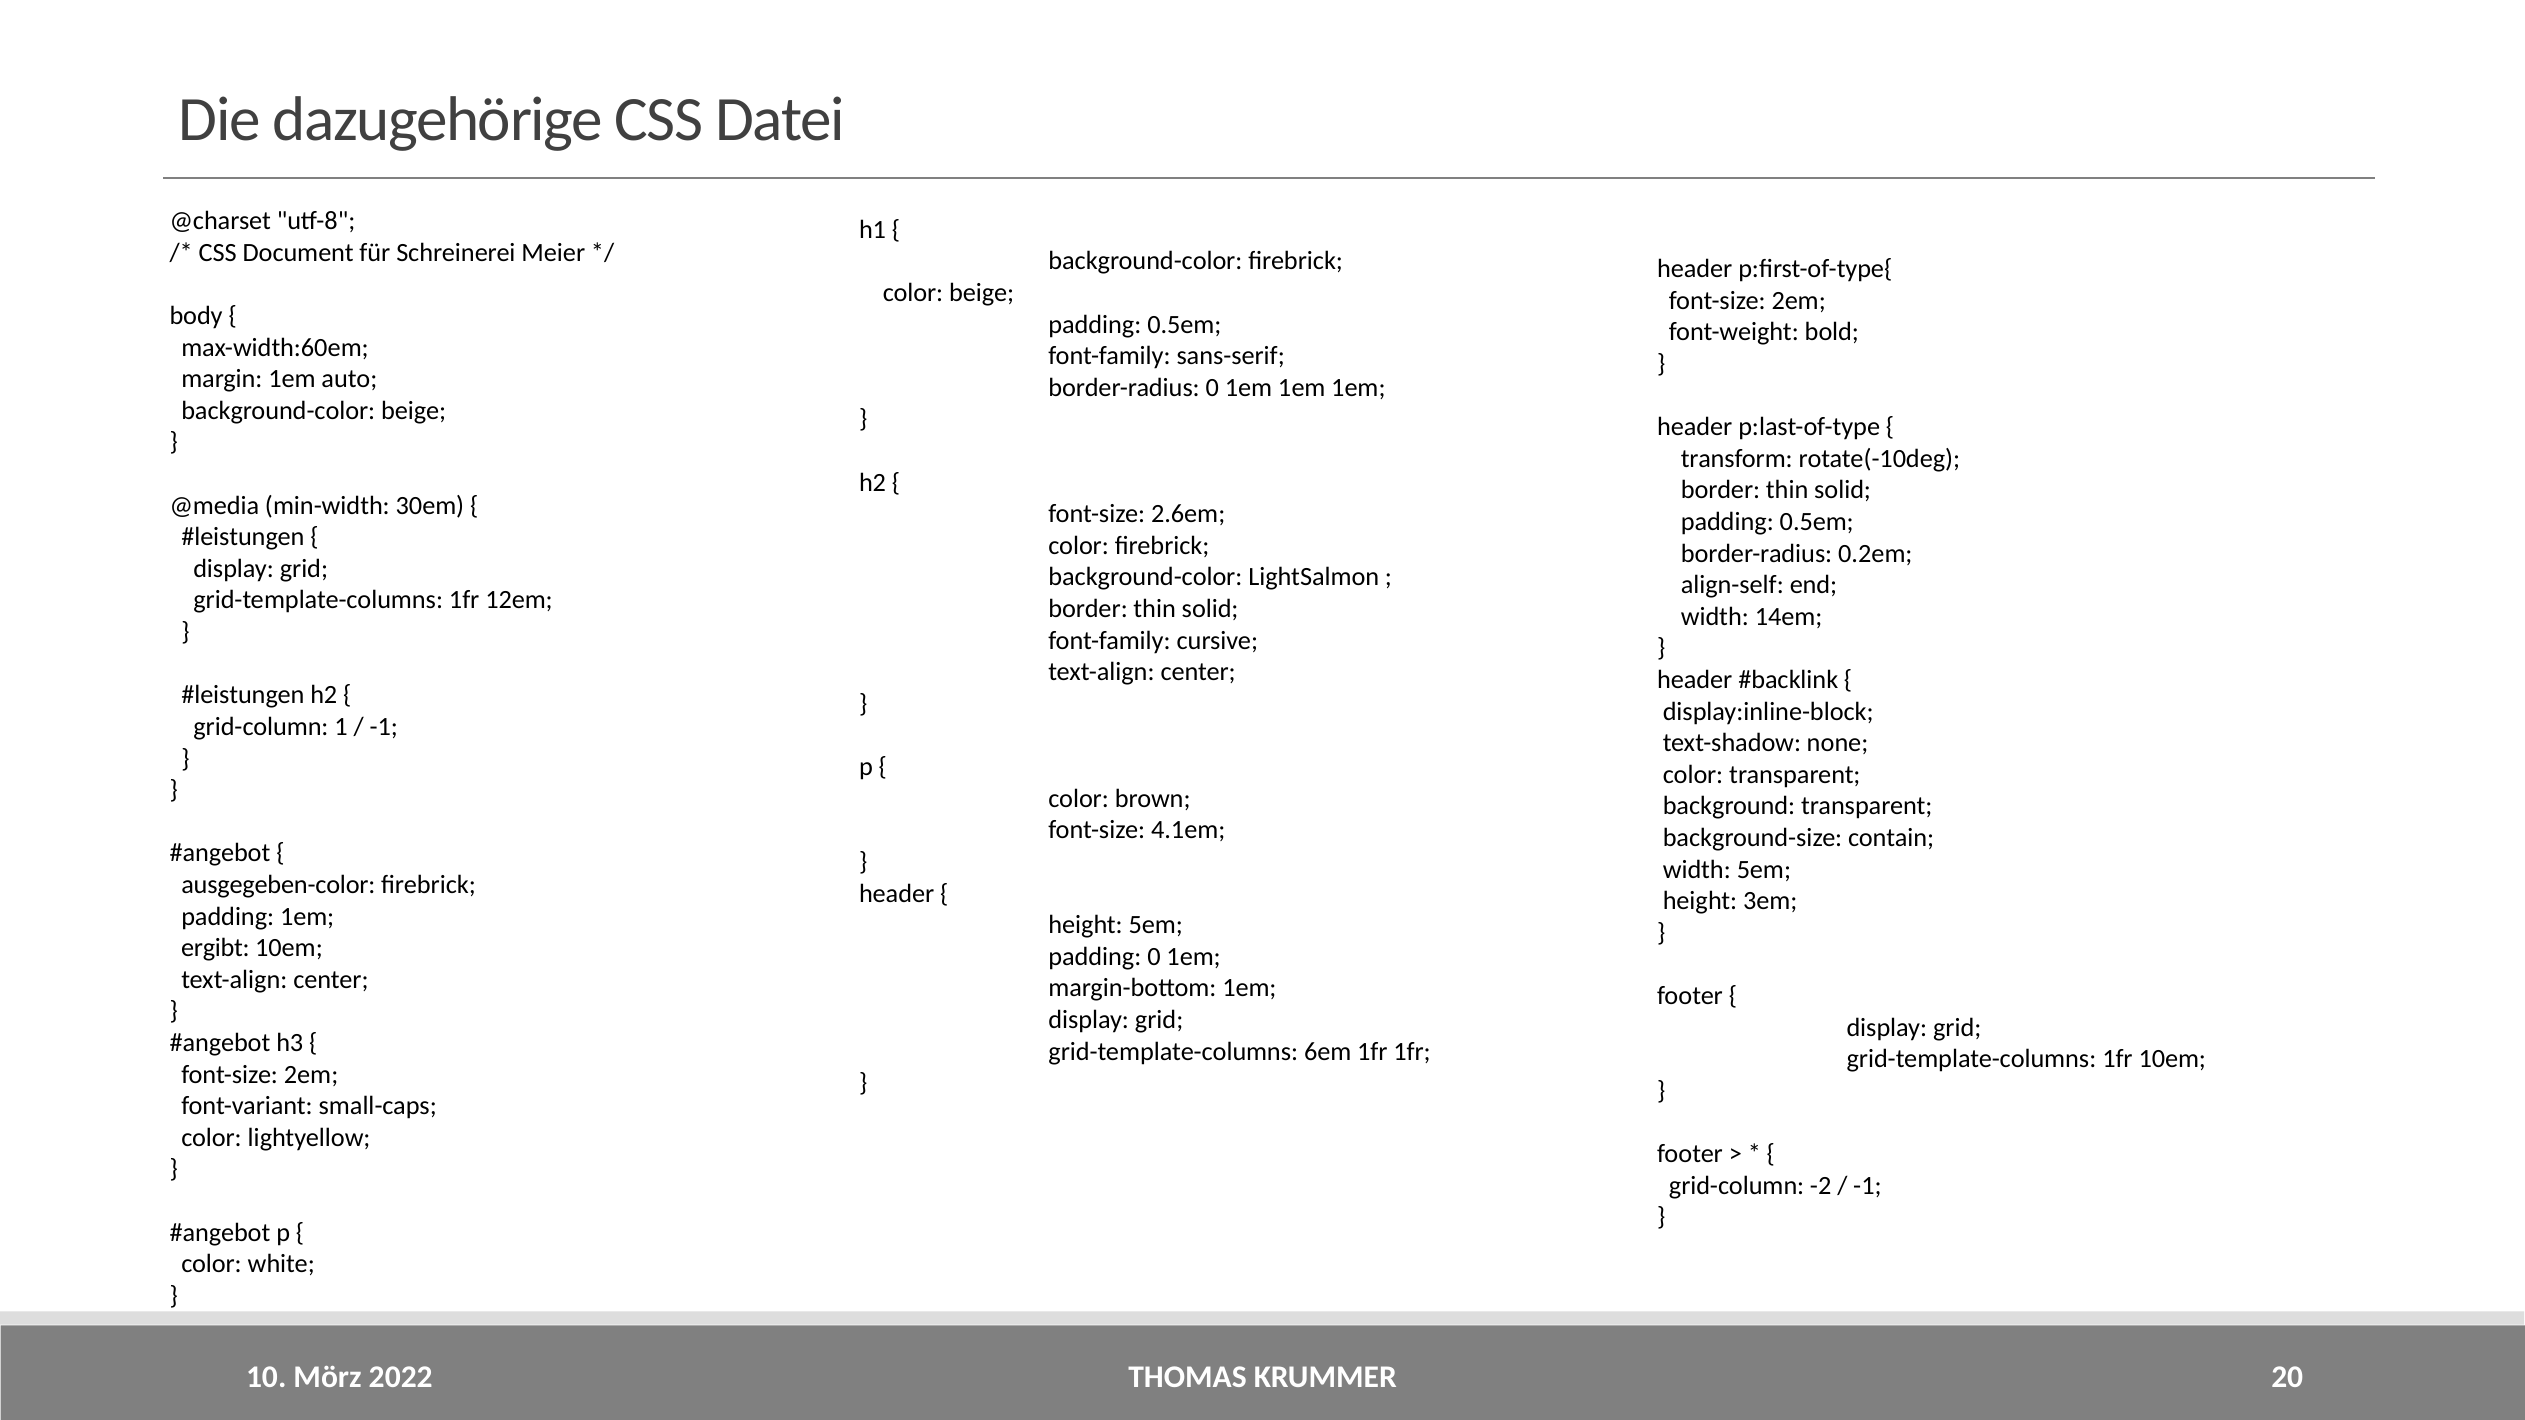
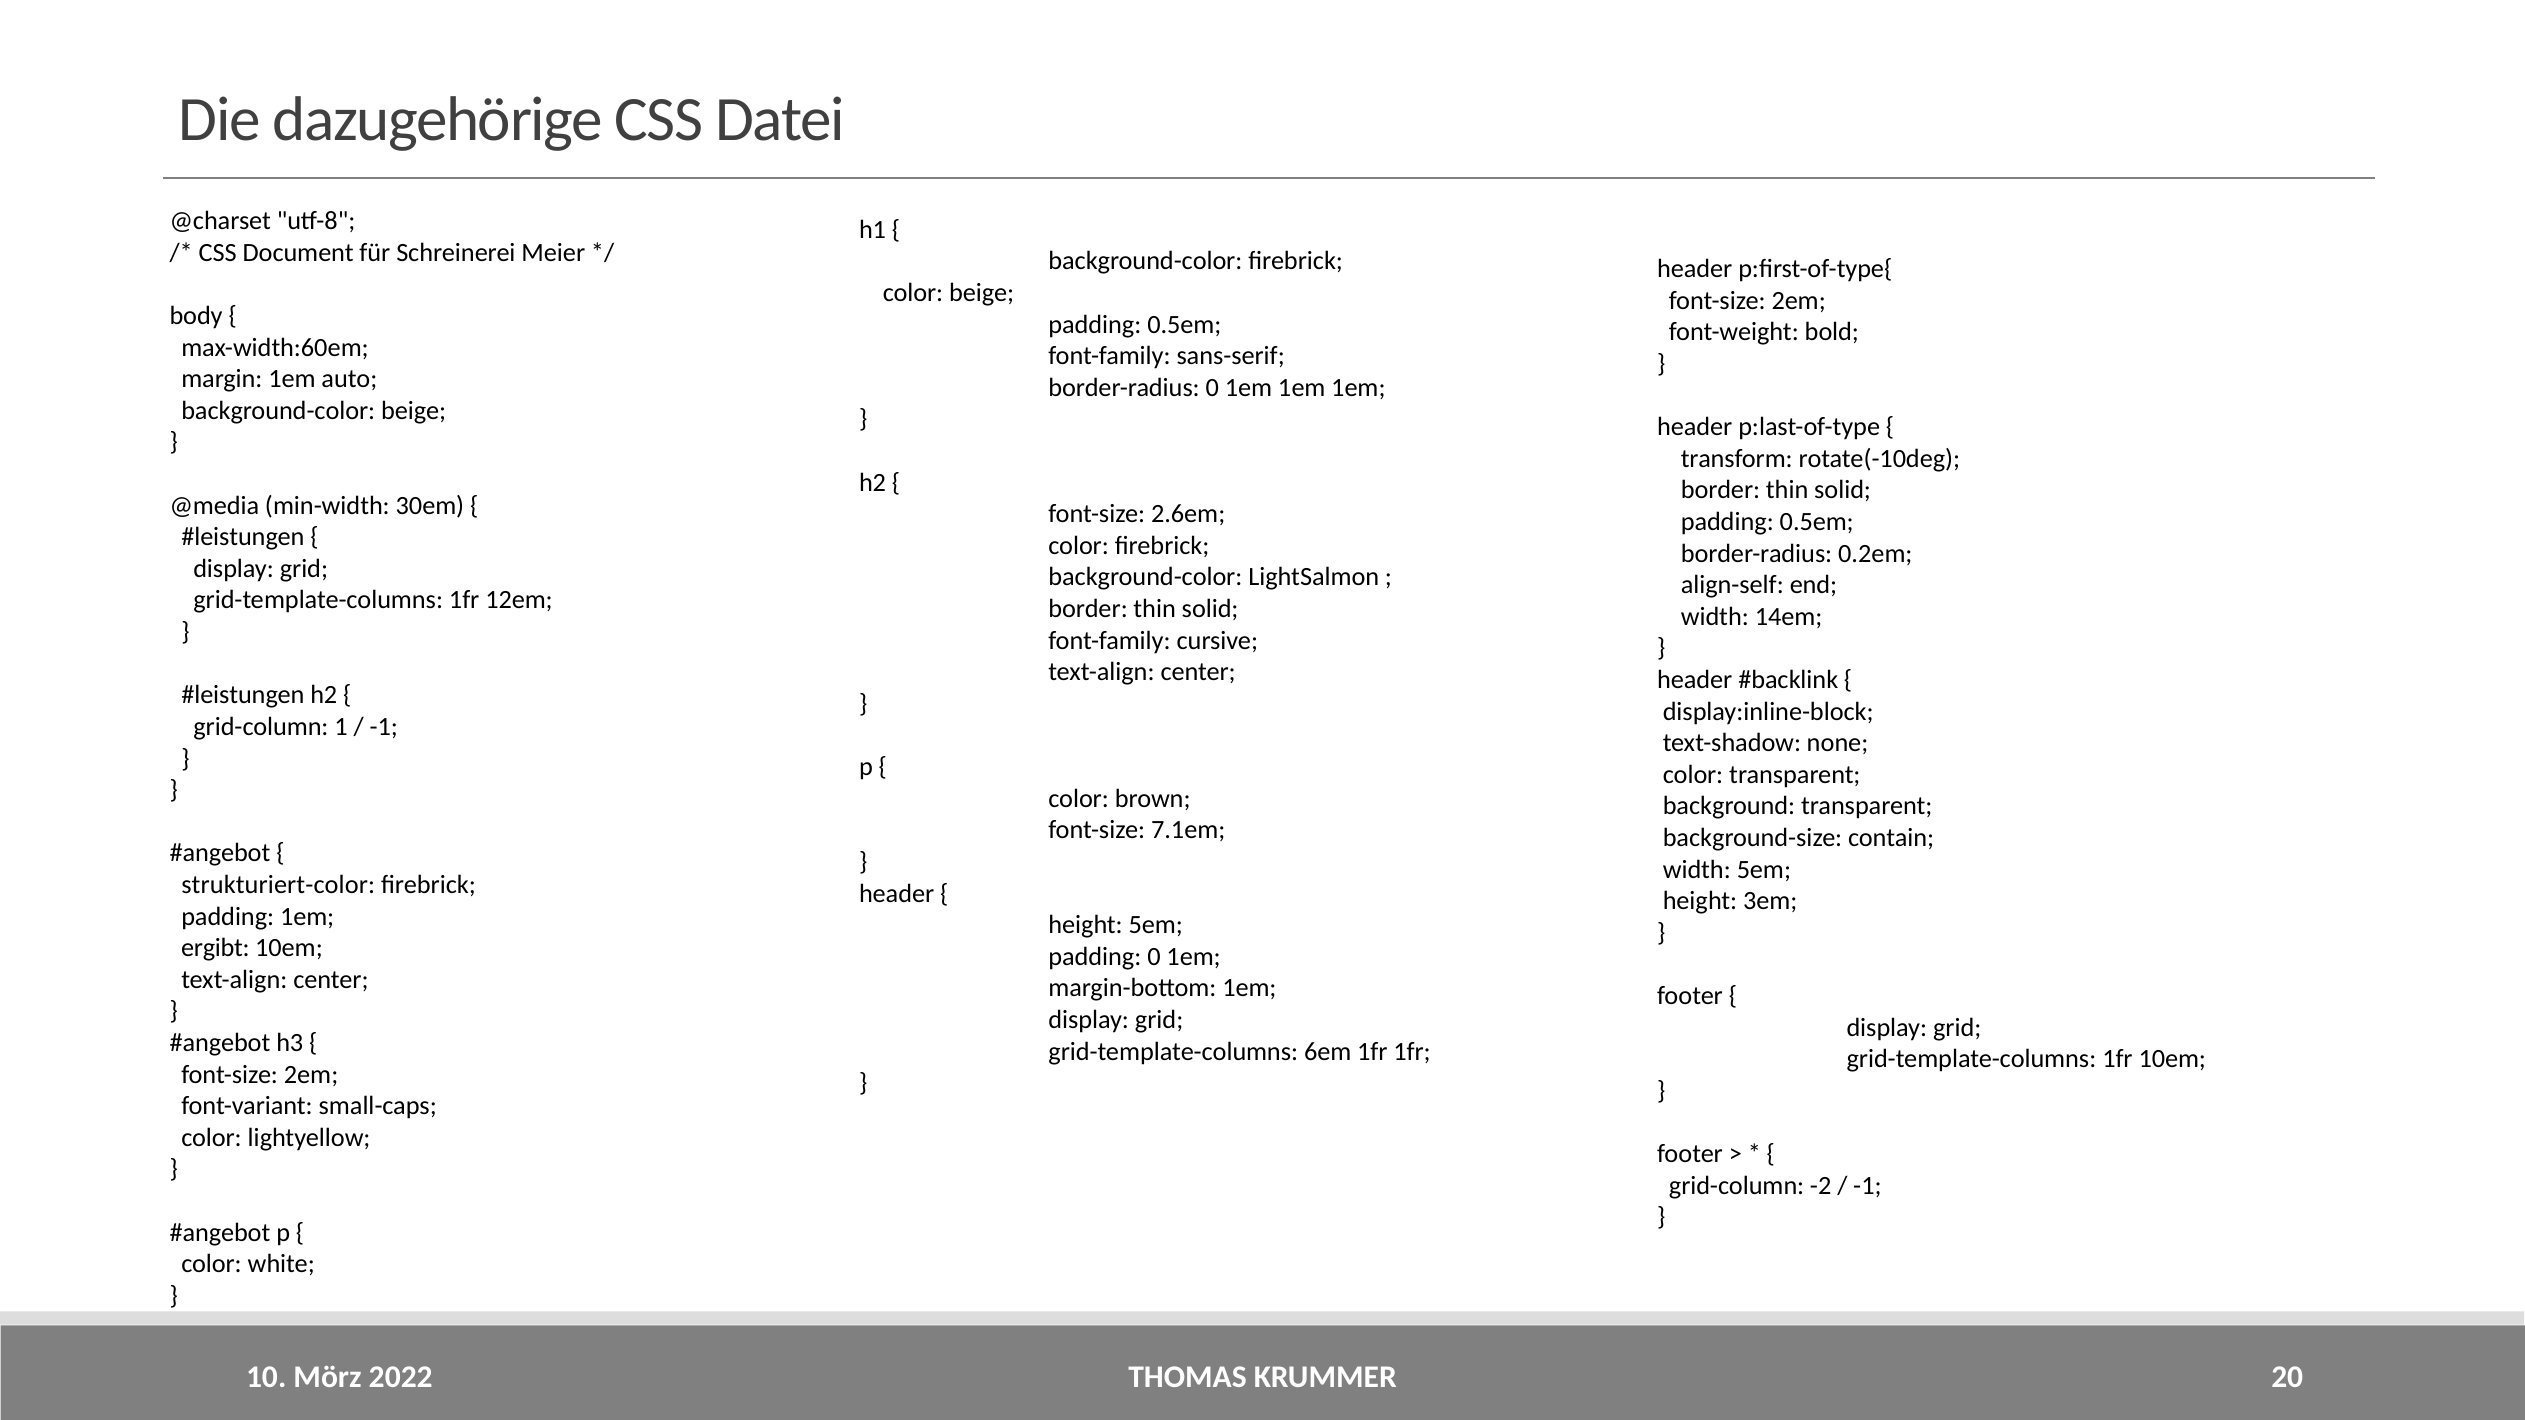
4.1em: 4.1em -> 7.1em
ausgegeben-color: ausgegeben-color -> strukturiert-color
